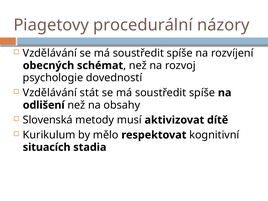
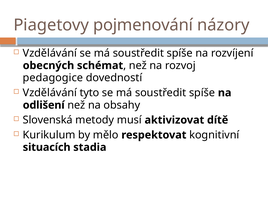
procedurální: procedurální -> pojmenování
psychologie: psychologie -> pedagogice
stát: stát -> tyto
